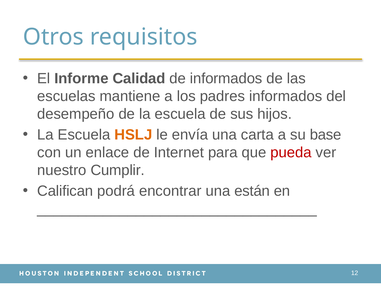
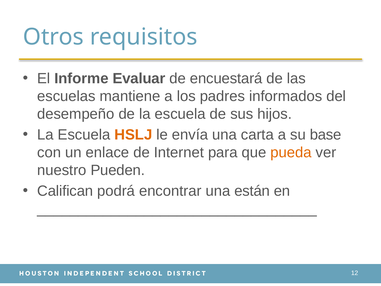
Calidad: Calidad -> Evaluar
de informados: informados -> encuestará
pueda colour: red -> orange
Cumplir: Cumplir -> Pueden
